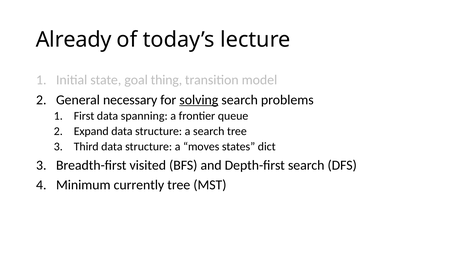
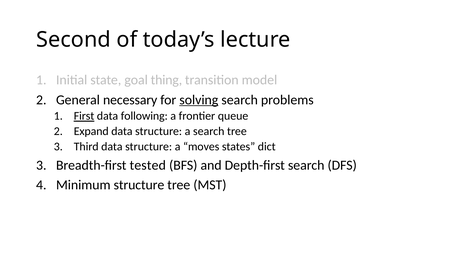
Already: Already -> Second
First underline: none -> present
spanning: spanning -> following
visited: visited -> tested
Minimum currently: currently -> structure
